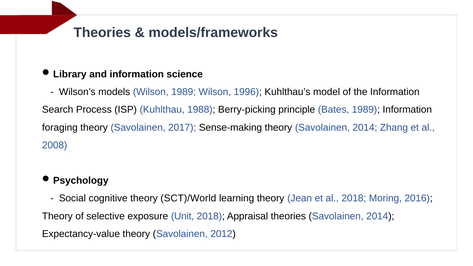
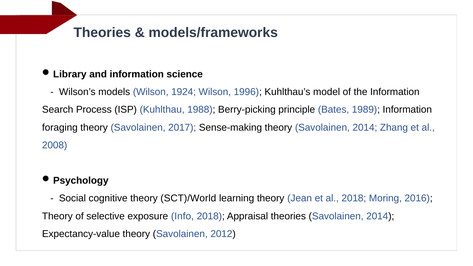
Wilson 1989: 1989 -> 1924
Unit: Unit -> Info
